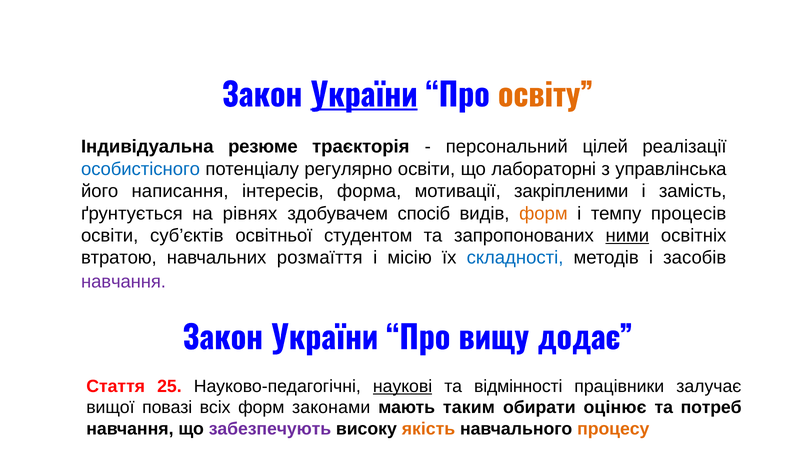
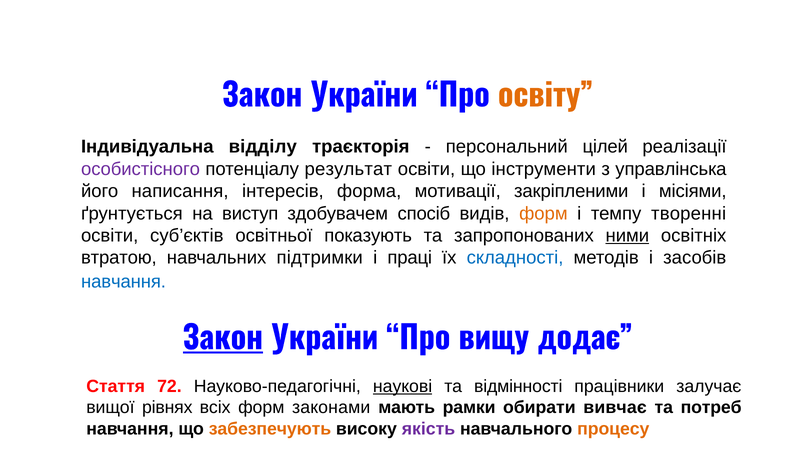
України at (364, 96) underline: present -> none
резюме: резюме -> відділу
особистісного colour: blue -> purple
регулярно: регулярно -> результат
лабораторні: лабораторні -> інструменти
замість: замість -> місіями
рівнях: рівнях -> виступ
процесів: процесів -> творенні
студентом: студентом -> показують
розмаїття: розмаїття -> підтримки
місію: місію -> праці
навчання at (124, 281) colour: purple -> blue
Закон at (223, 338) underline: none -> present
25: 25 -> 72
повазі: повазі -> рівнях
таким: таким -> рамки
оцінює: оцінює -> вивчає
забезпечують colour: purple -> orange
якість colour: orange -> purple
